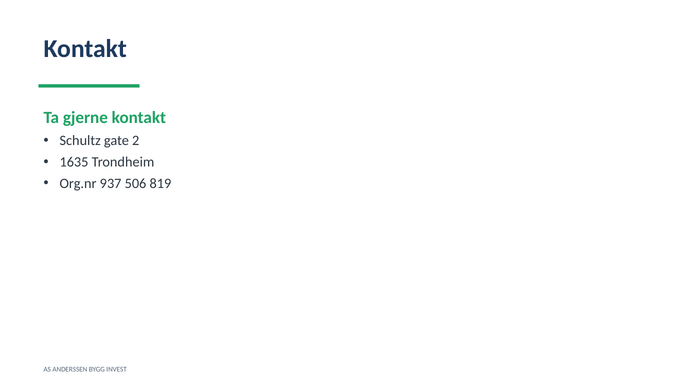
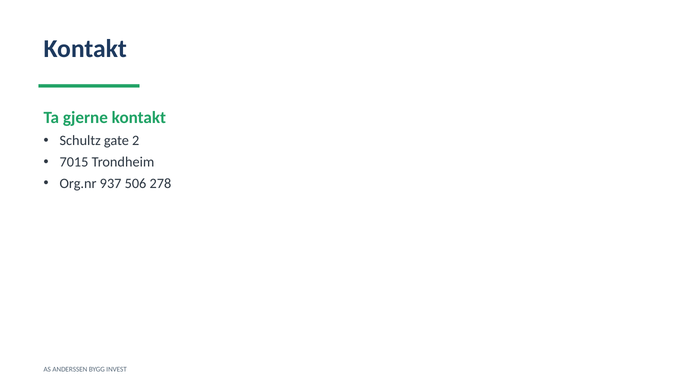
1635: 1635 -> 7015
819: 819 -> 278
